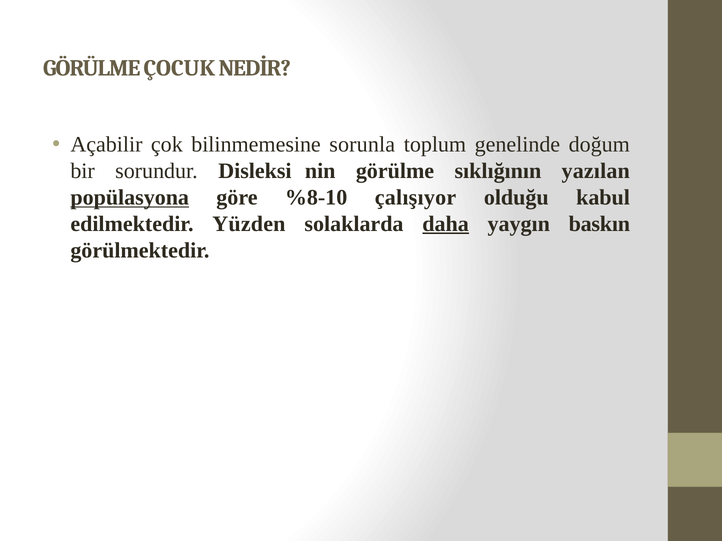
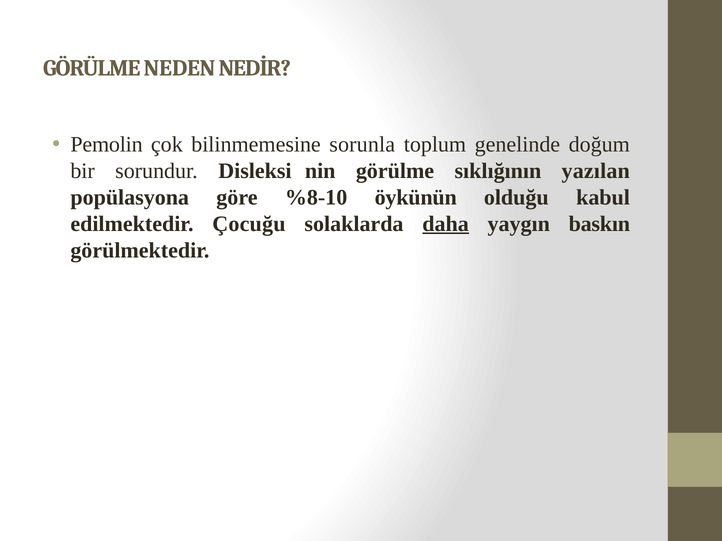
ÇOCUK: ÇOCUK -> NEDEN
Açabilir: Açabilir -> Pemolin
popülasyona underline: present -> none
çalışıyor: çalışıyor -> öykünün
Yüzden: Yüzden -> Çocuğu
